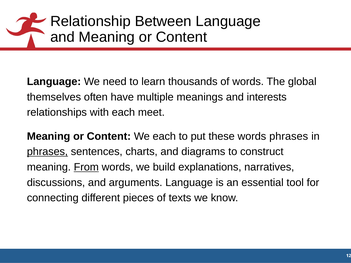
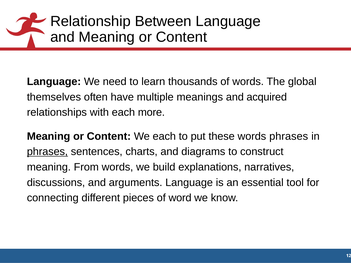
interests: interests -> acquired
meet: meet -> more
From underline: present -> none
texts: texts -> word
